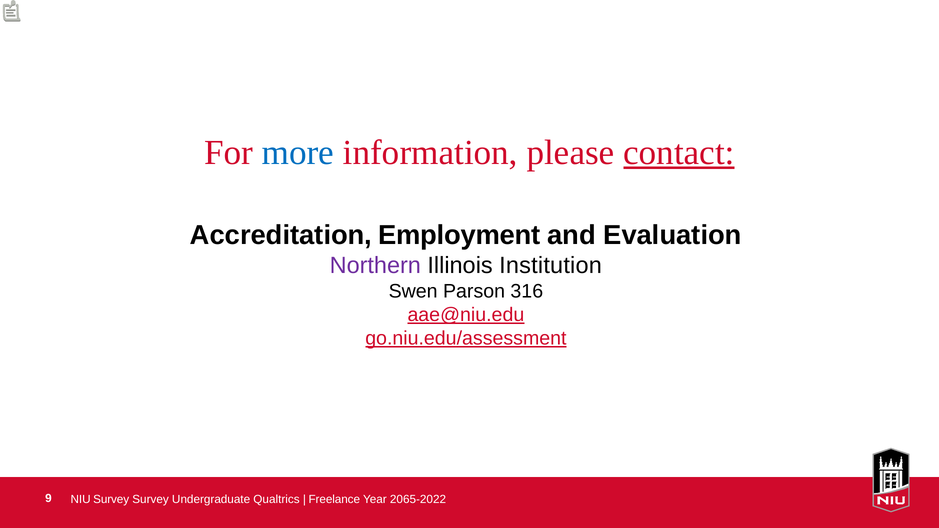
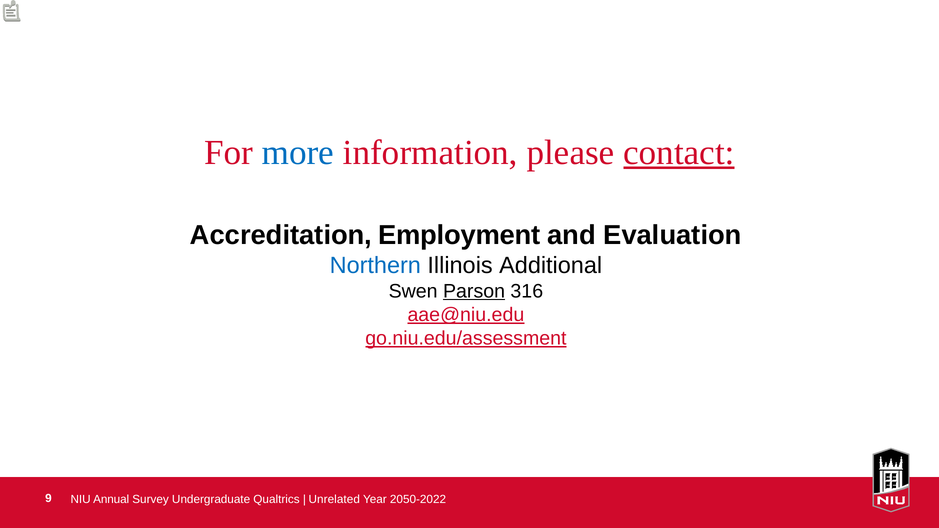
Northern colour: purple -> blue
Institution: Institution -> Additional
Parson underline: none -> present
NIU Survey: Survey -> Annual
Freelance: Freelance -> Unrelated
2065-2022: 2065-2022 -> 2050-2022
